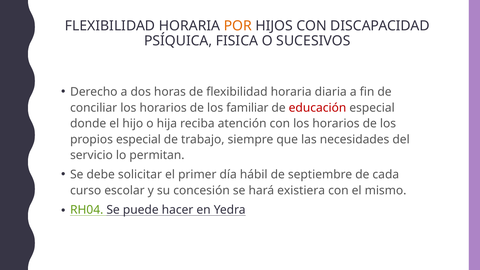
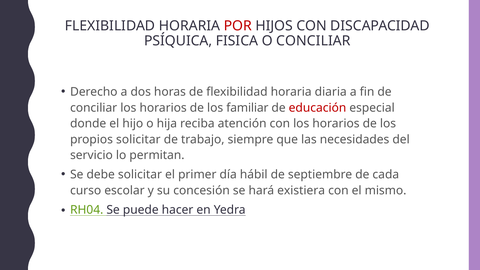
POR colour: orange -> red
O SUCESIVOS: SUCESIVOS -> CONCILIAR
propios especial: especial -> solicitar
